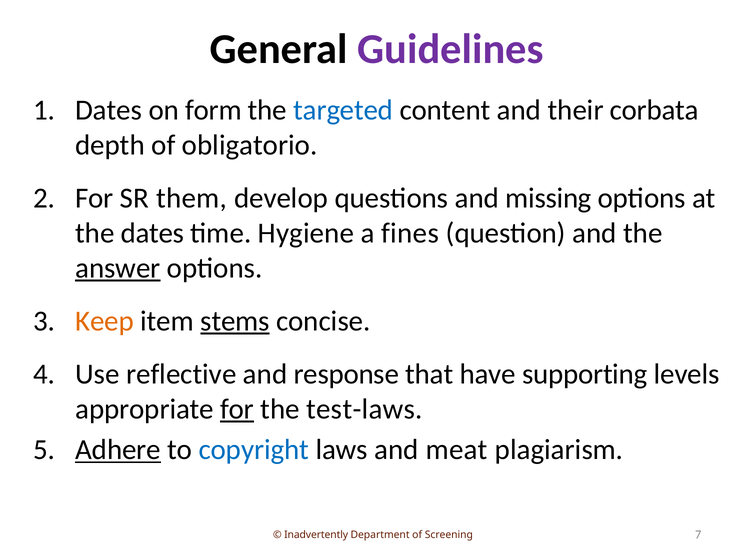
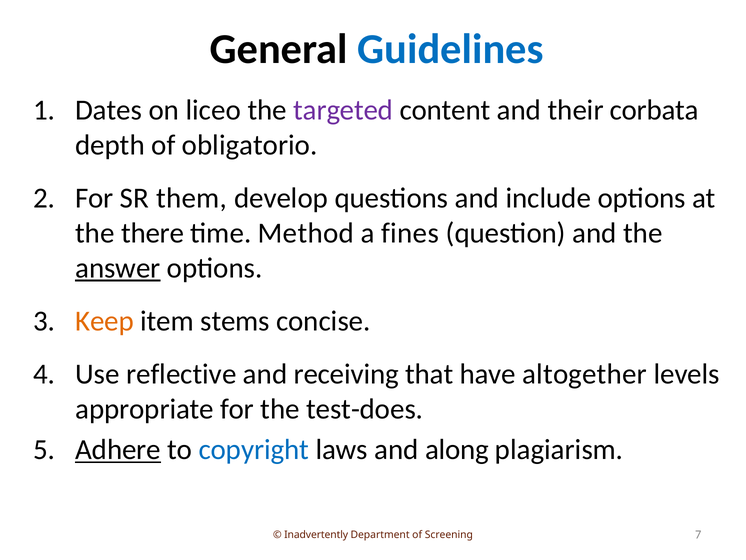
Guidelines colour: purple -> blue
form: form -> liceo
targeted colour: blue -> purple
missing: missing -> include
the dates: dates -> there
Hygiene: Hygiene -> Method
stems underline: present -> none
response: response -> receiving
supporting: supporting -> altogether
for at (237, 409) underline: present -> none
test-laws: test-laws -> test-does
meat: meat -> along
